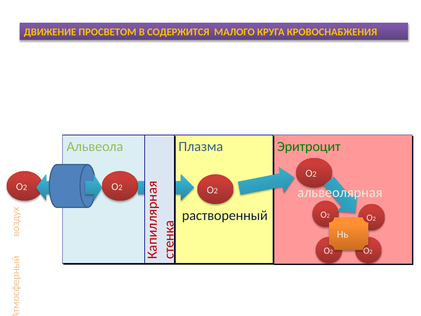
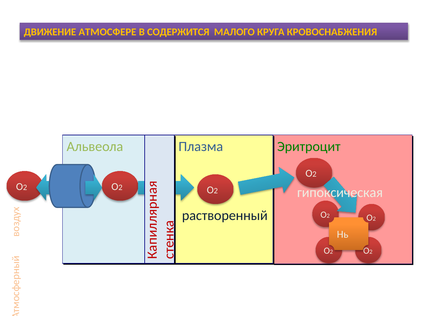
ПРОСВЕТОМ: ПРОСВЕТОМ -> АТМОСФЕРЕ
альвеолярная: альвеолярная -> гипоксическая
